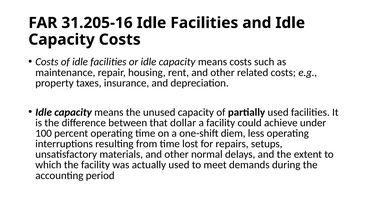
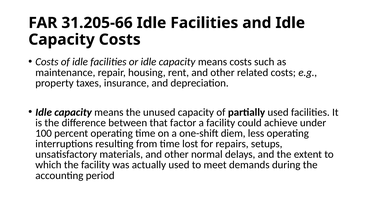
31.205-16: 31.205-16 -> 31.205-66
dollar: dollar -> factor
